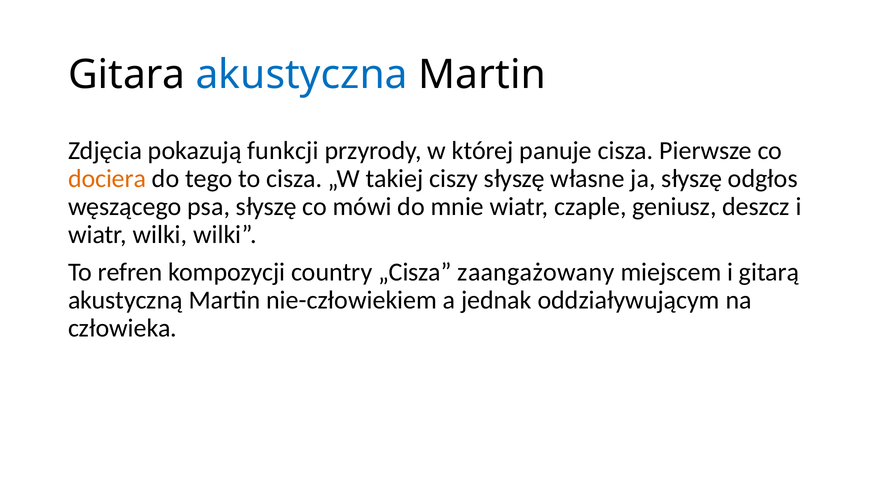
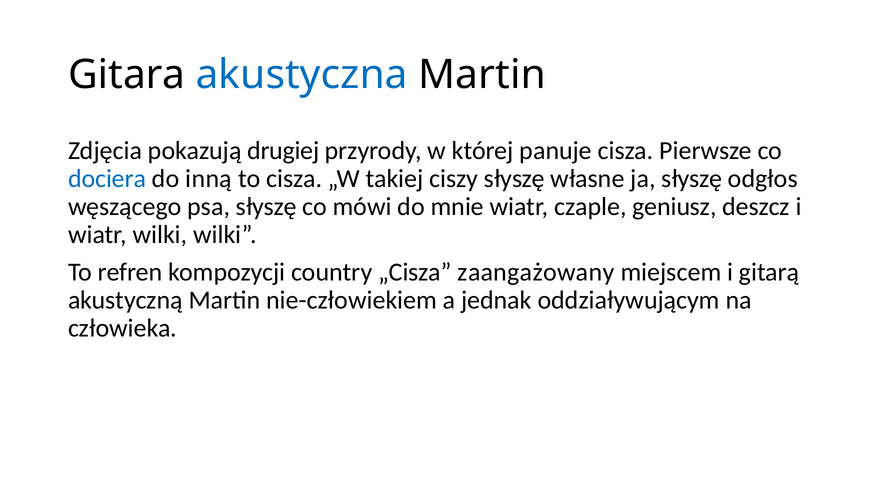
funkcji: funkcji -> drugiej
dociera colour: orange -> blue
tego: tego -> inną
